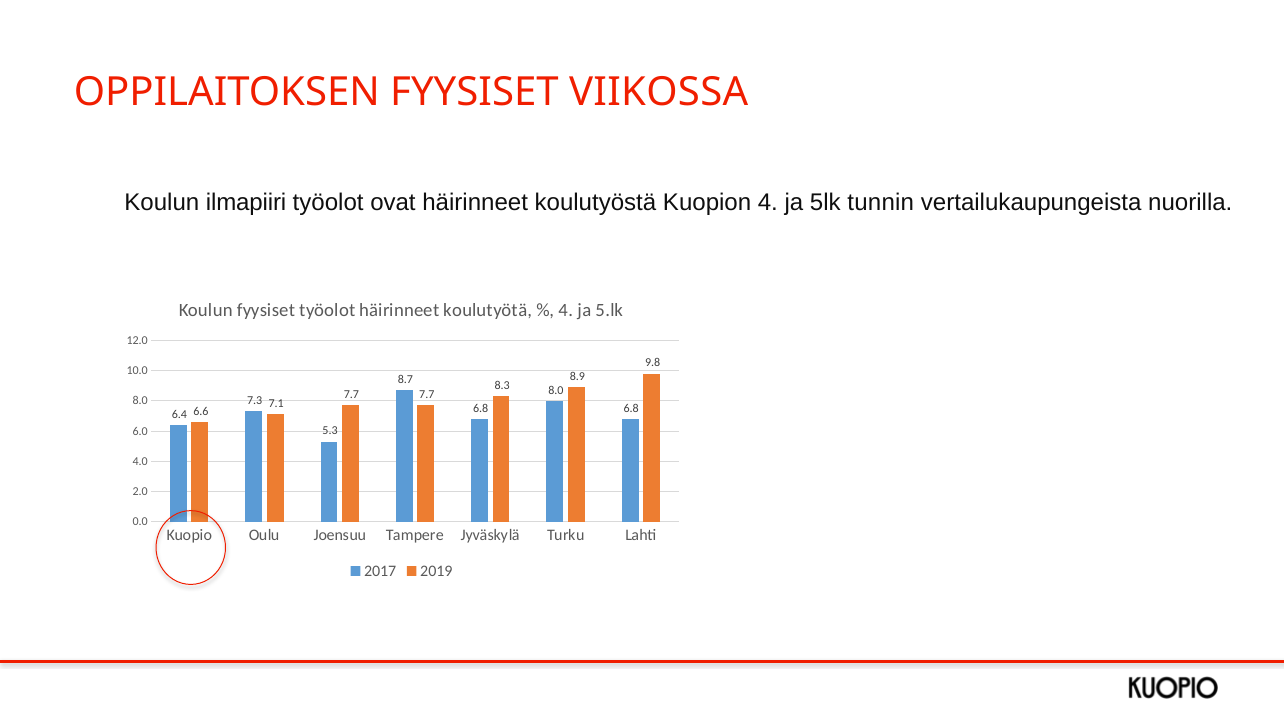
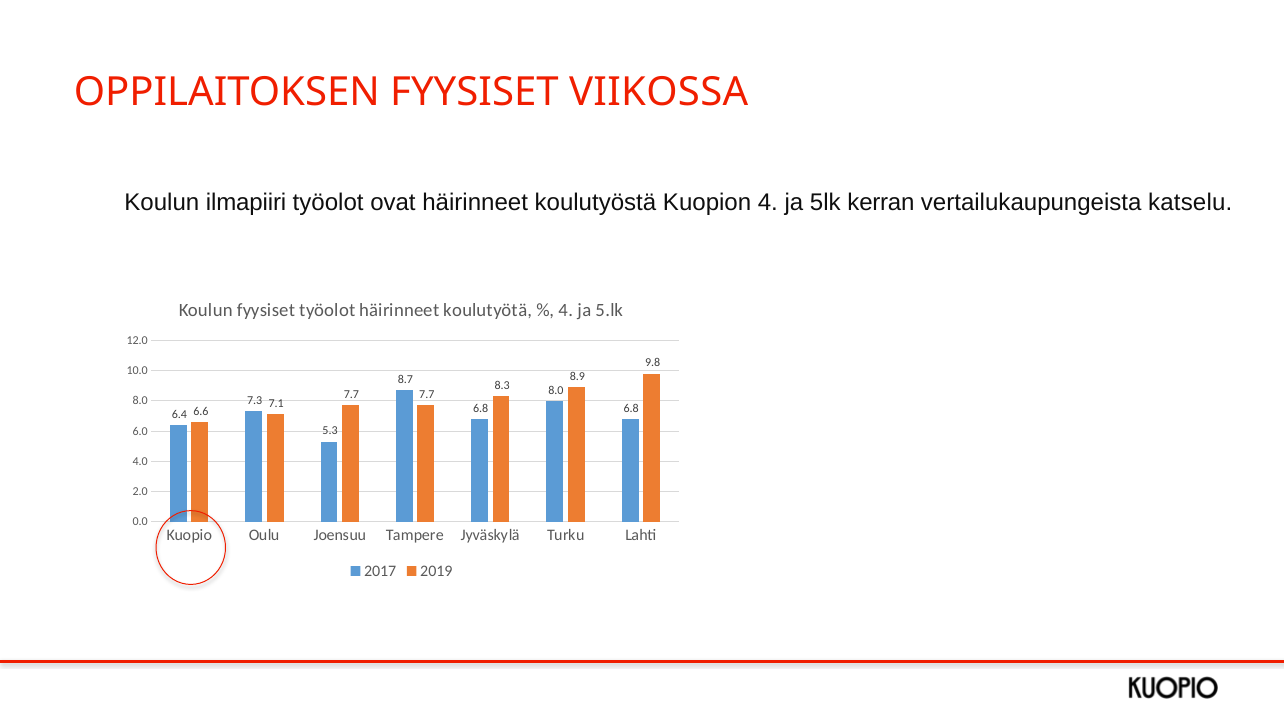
tunnin: tunnin -> kerran
nuorilla: nuorilla -> katselu
